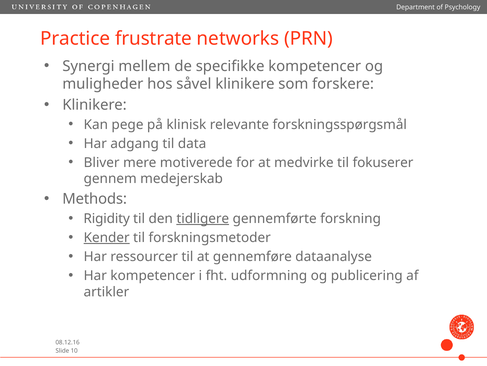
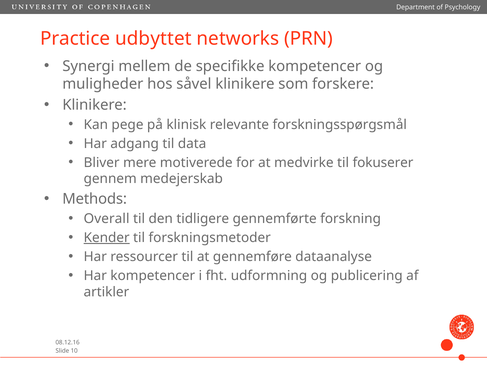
frustrate: frustrate -> udbyttet
Rigidity: Rigidity -> Overall
tidligere underline: present -> none
